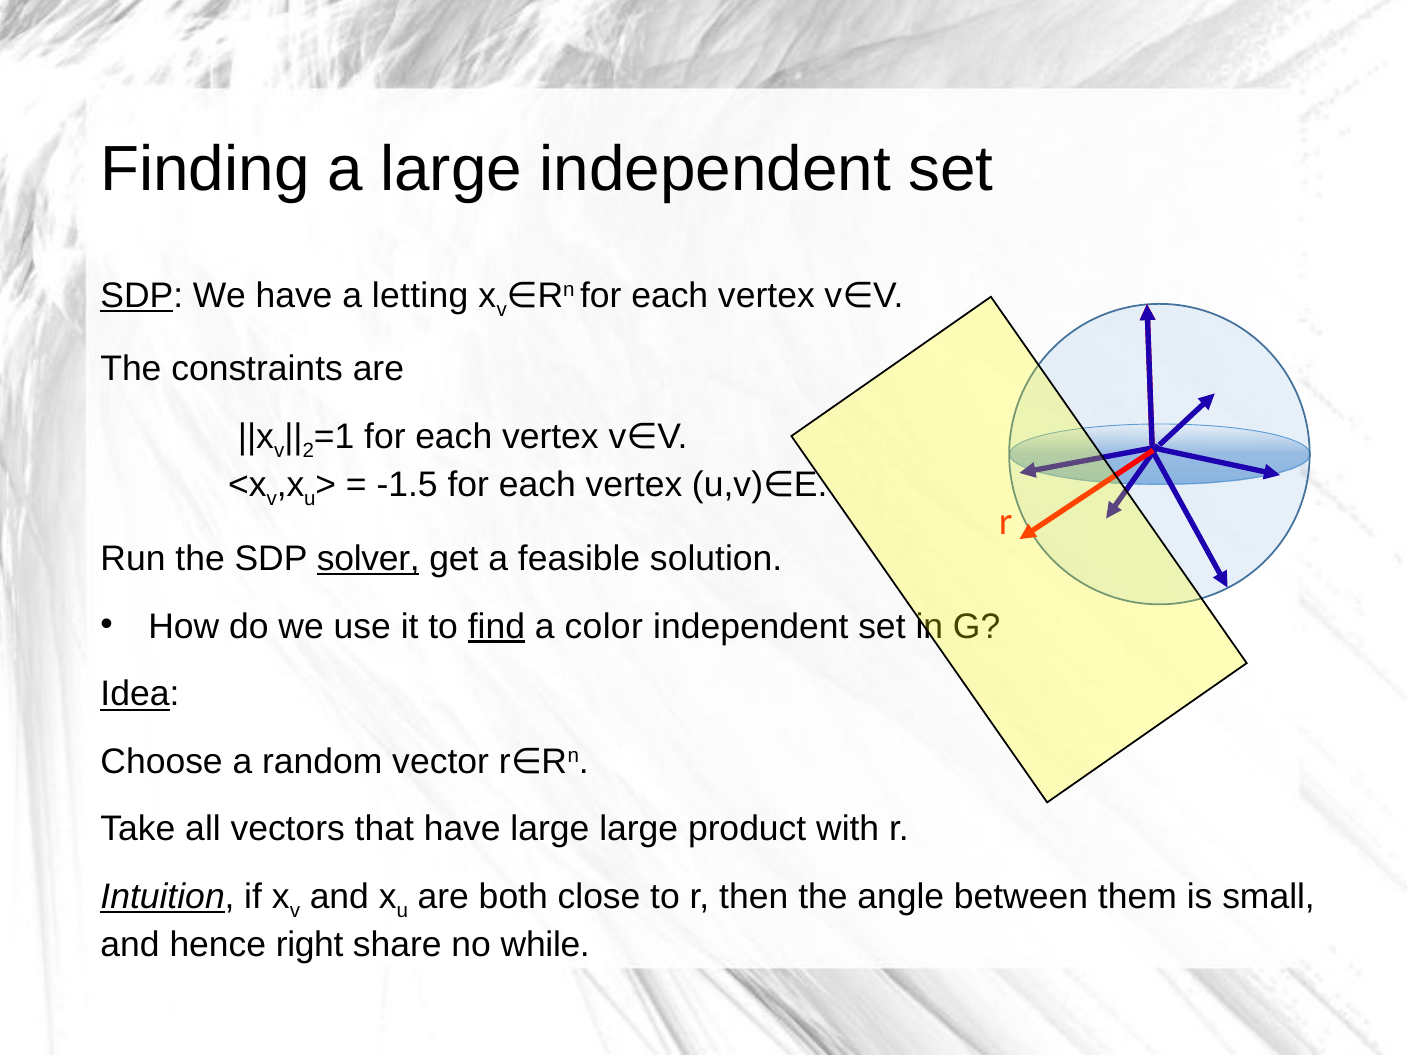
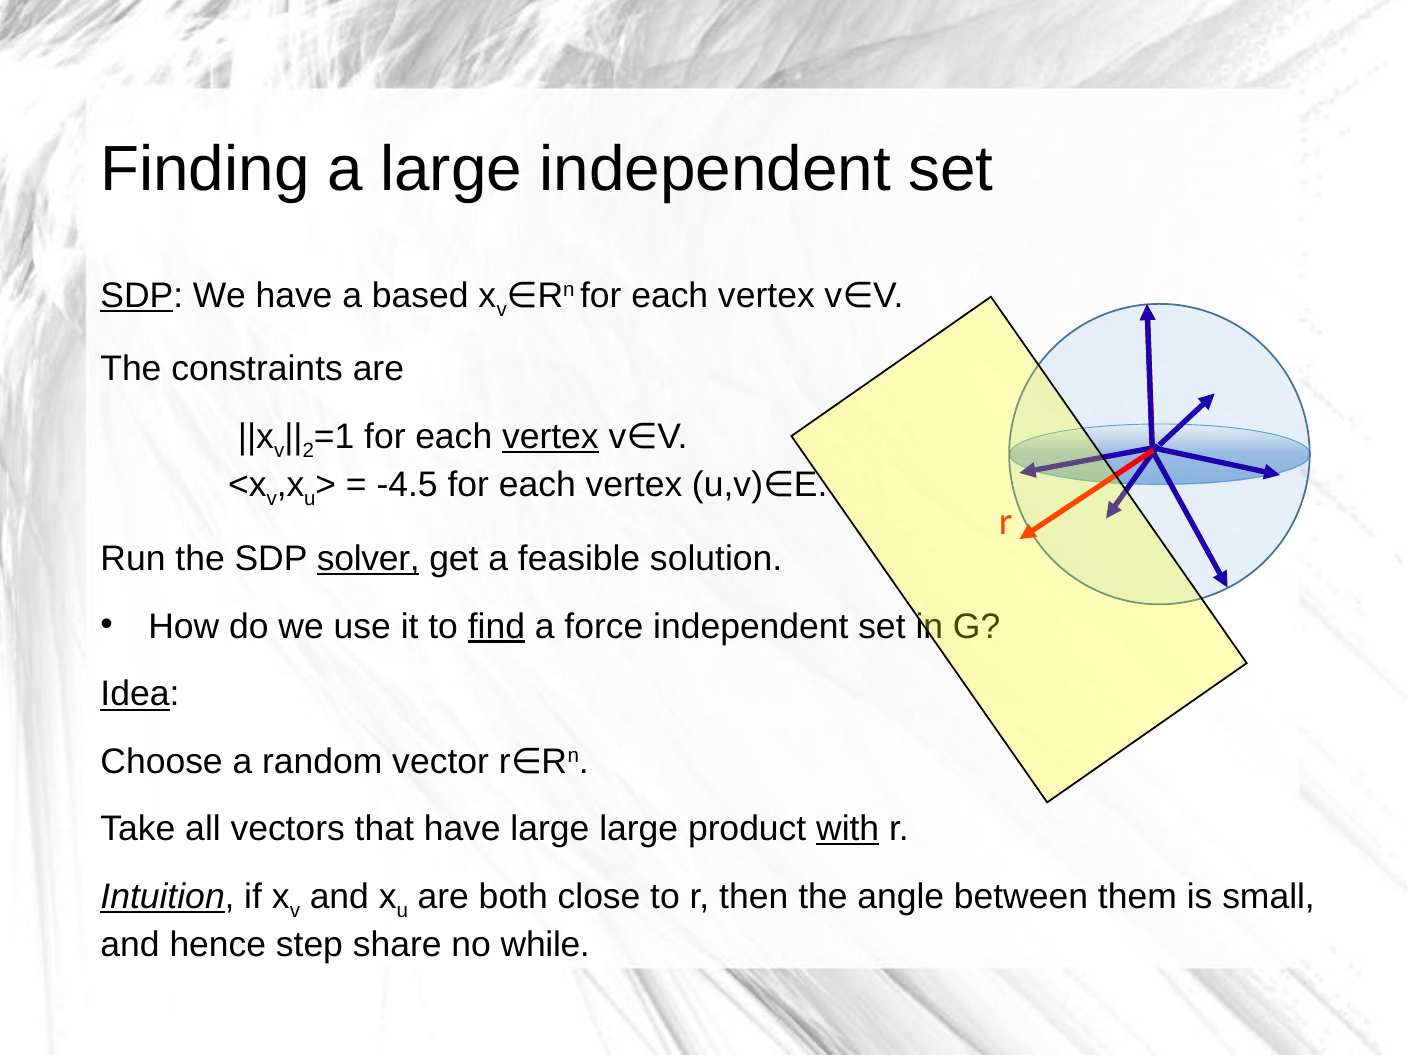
letting: letting -> based
vertex at (550, 437) underline: none -> present
-1.5: -1.5 -> -4.5
color: color -> force
with underline: none -> present
right: right -> step
